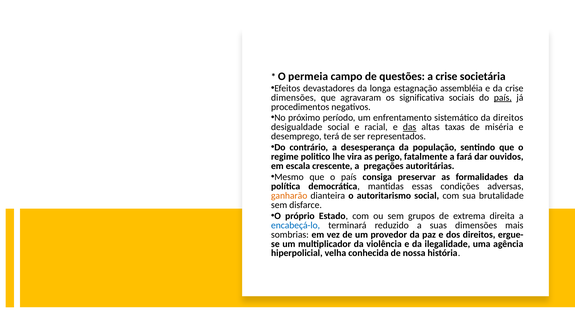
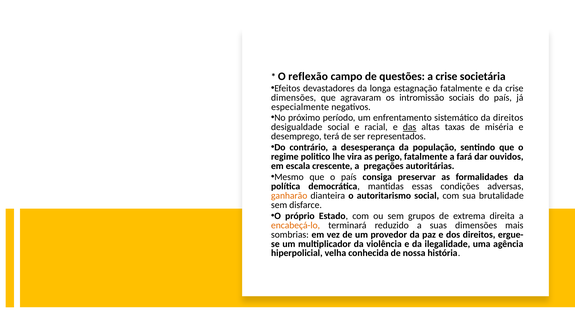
permeia: permeia -> reflexão
estagnação assembléia: assembléia -> fatalmente
significativa: significativa -> intromissão
país at (503, 97) underline: present -> none
procedimentos: procedimentos -> especialmente
encabeçá-lo colour: blue -> orange
